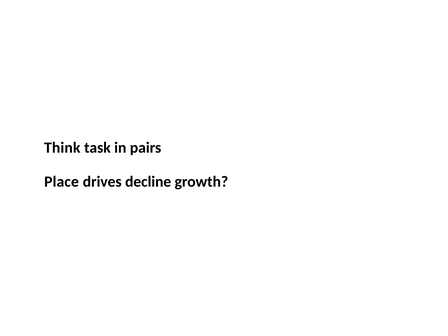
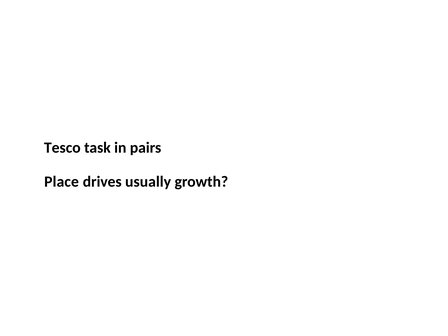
Think: Think -> Tesco
decline: decline -> usually
